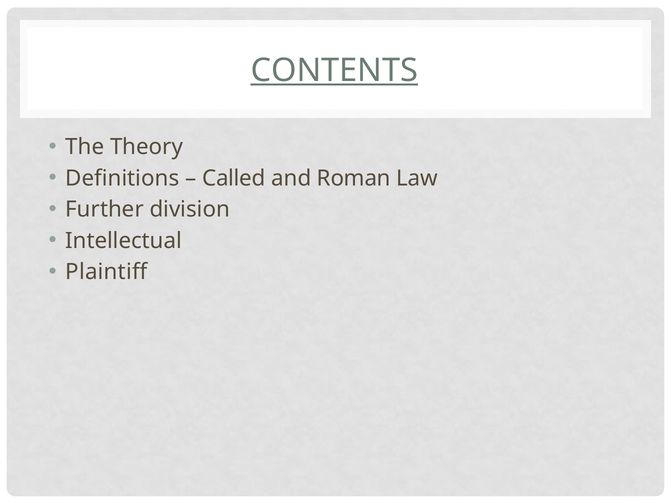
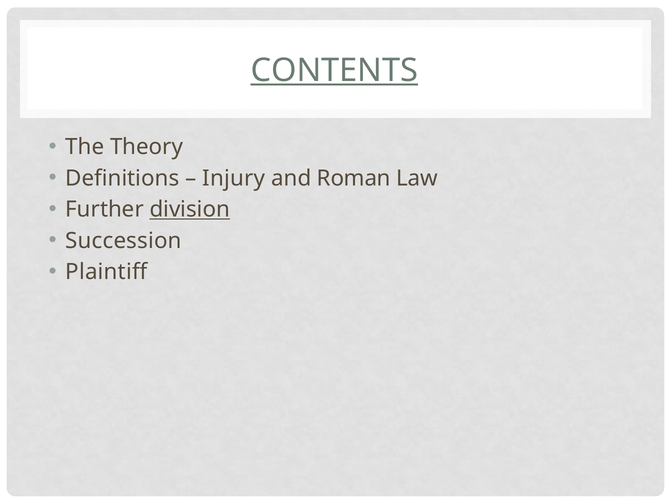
Called: Called -> Injury
division underline: none -> present
Intellectual: Intellectual -> Succession
